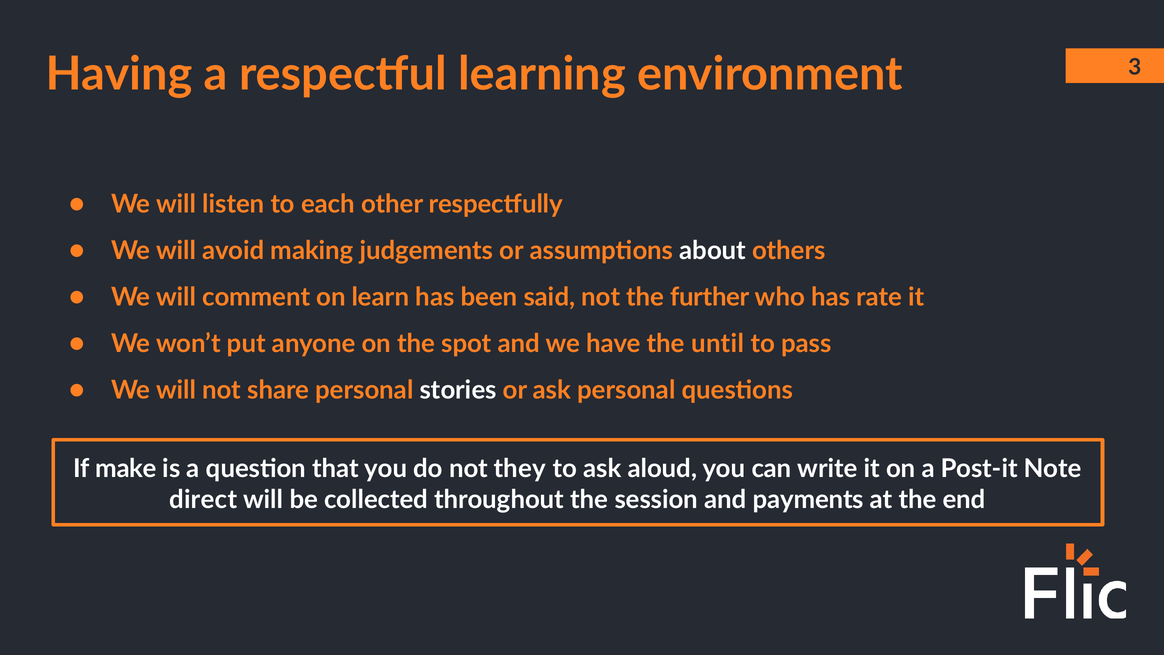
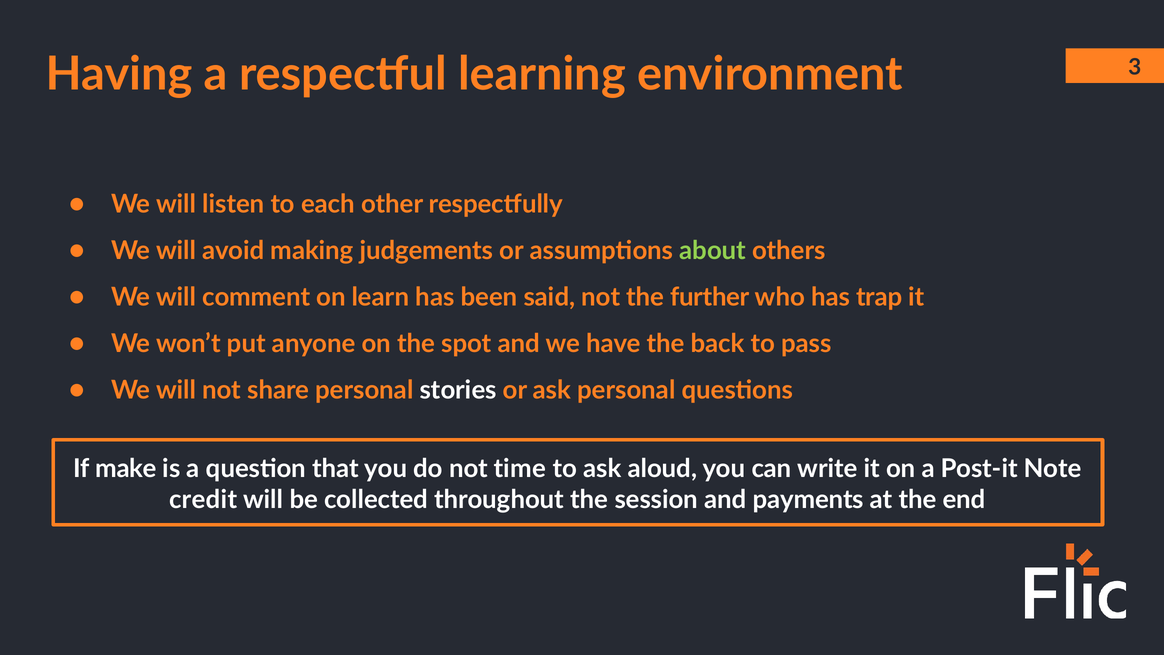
about colour: white -> light green
rate: rate -> trap
until: until -> back
they: they -> time
direct: direct -> credit
